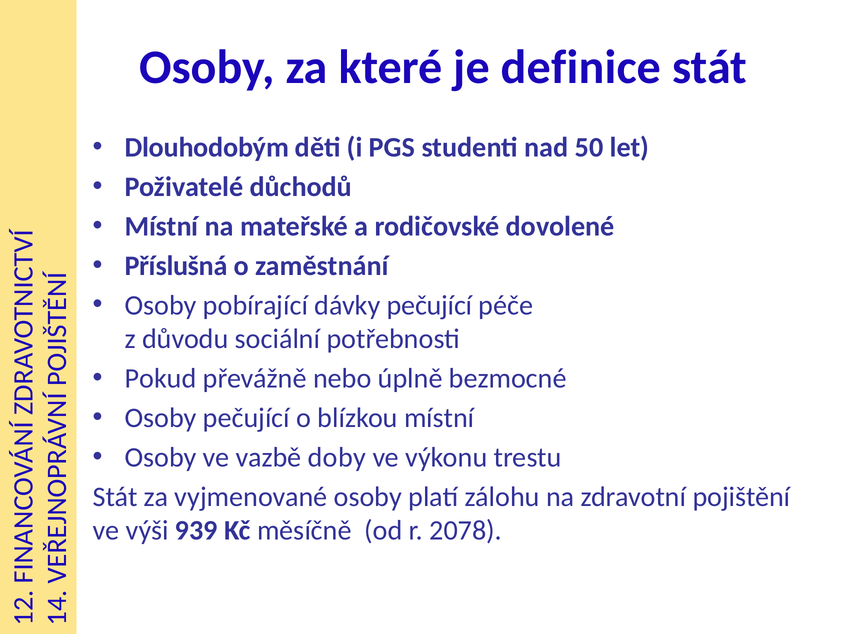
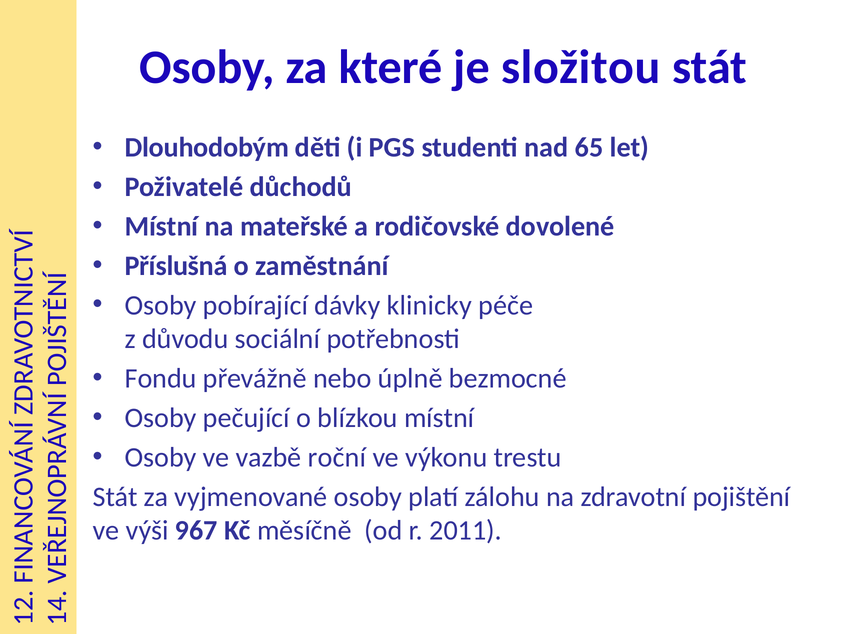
definice: definice -> složitou
50: 50 -> 65
dávky pečující: pečující -> klinicky
Pokud: Pokud -> Fondu
doby: doby -> roční
939: 939 -> 967
2078: 2078 -> 2011
